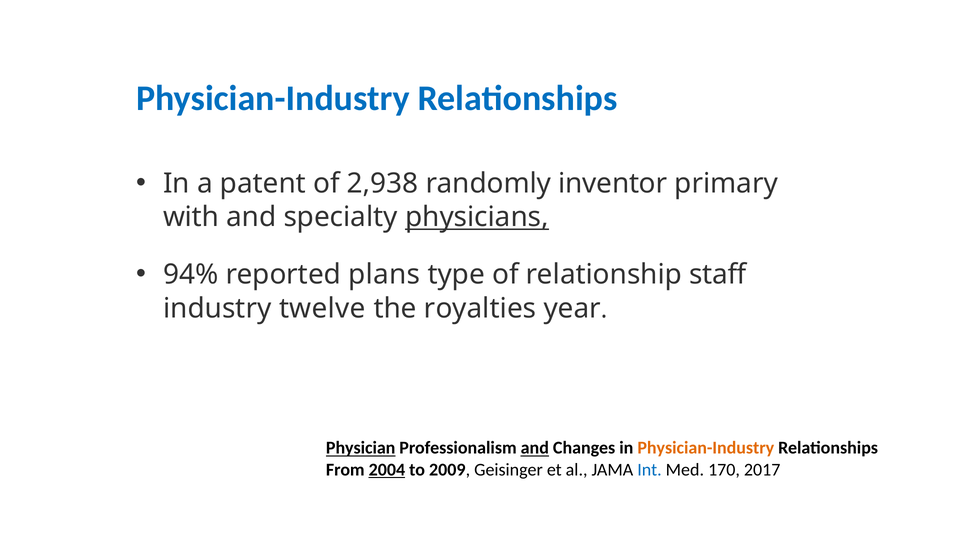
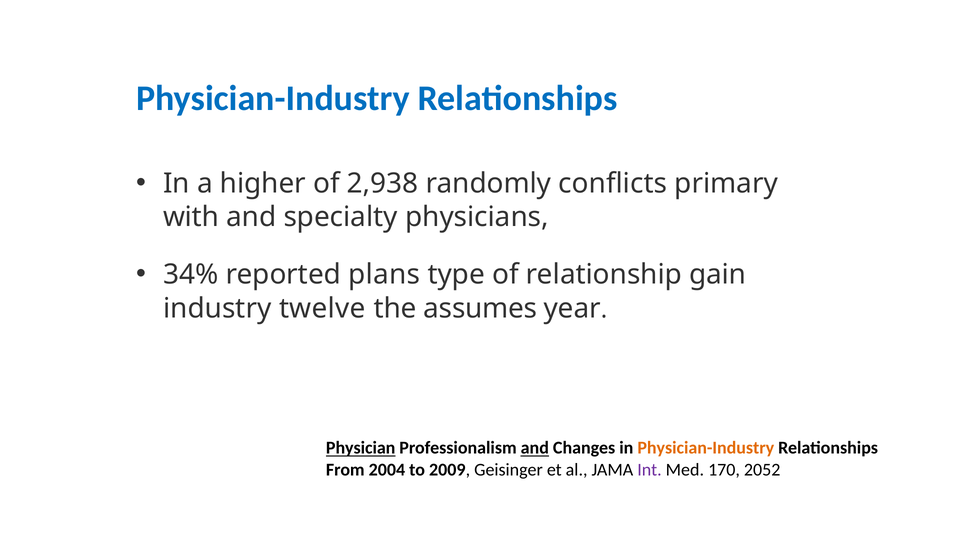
patent: patent -> higher
inventor: inventor -> conflicts
physicians underline: present -> none
94%: 94% -> 34%
staff: staff -> gain
royalties: royalties -> assumes
2004 underline: present -> none
Int colour: blue -> purple
2017: 2017 -> 2052
